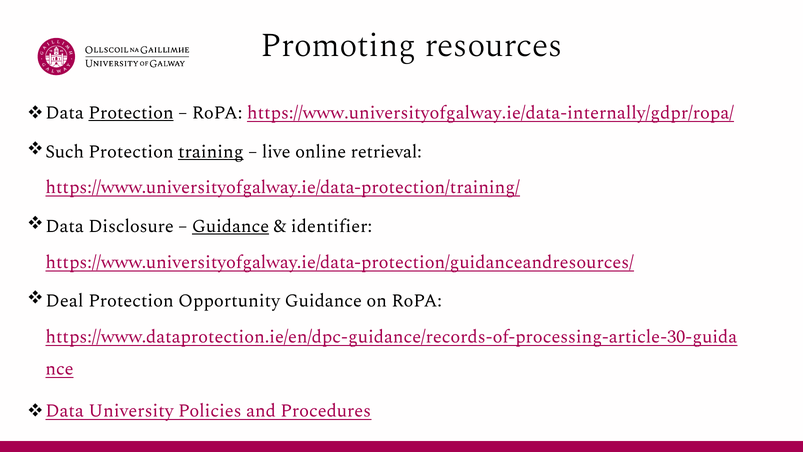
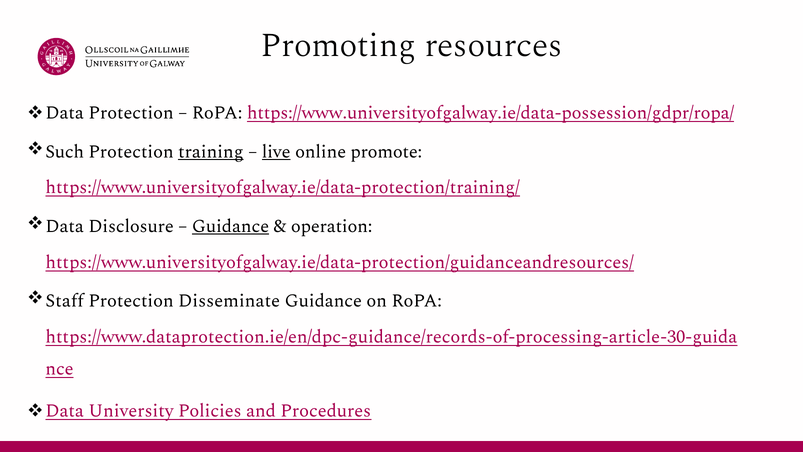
Protection at (131, 113) underline: present -> none
https://www.universityofgalway.ie/data-internally/gdpr/ropa/: https://www.universityofgalway.ie/data-internally/gdpr/ropa/ -> https://www.universityofgalway.ie/data-possession/gdpr/ropa/
live underline: none -> present
retrieval: retrieval -> promote
identifier: identifier -> operation
Deal: Deal -> Staff
Opportunity: Opportunity -> Disseminate
